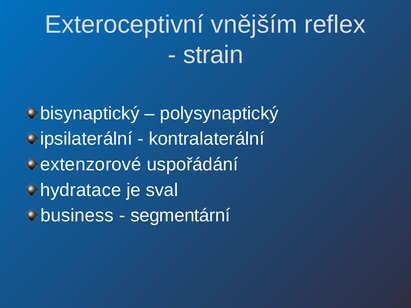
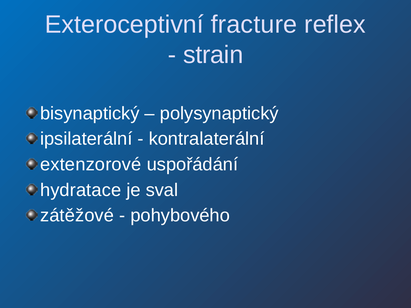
vnějším: vnějším -> fracture
business: business -> zátěžové
segmentární: segmentární -> pohybového
